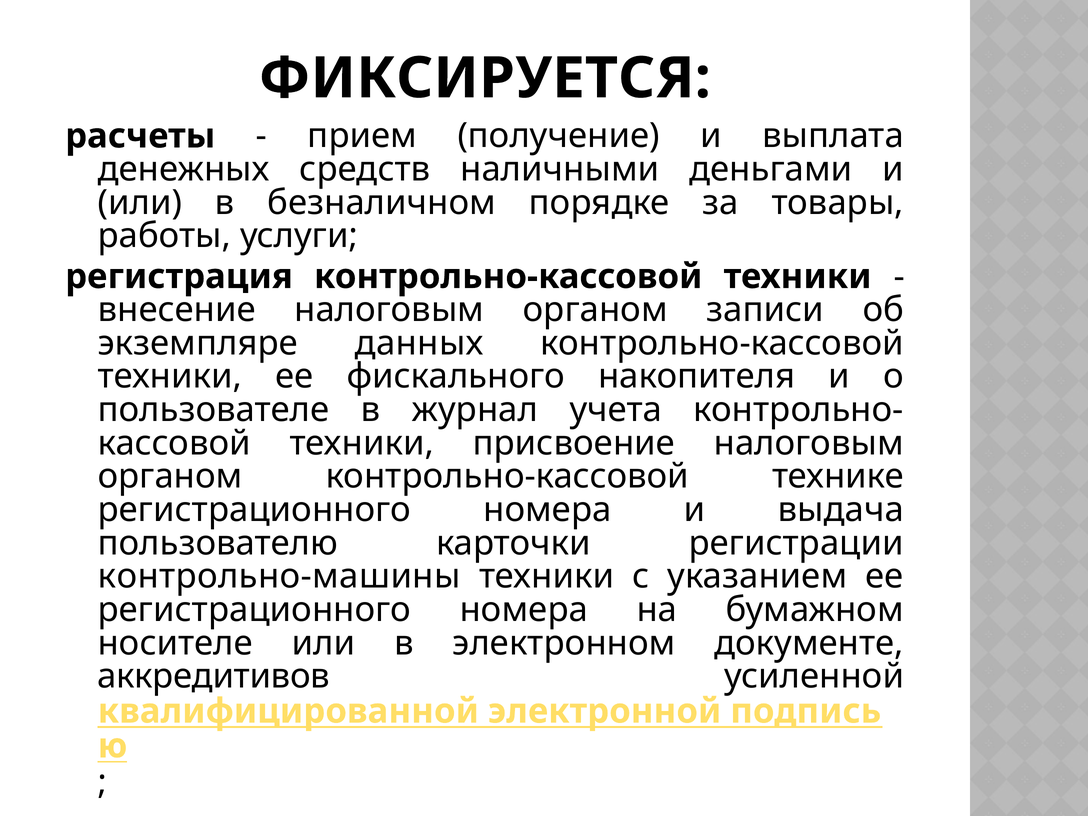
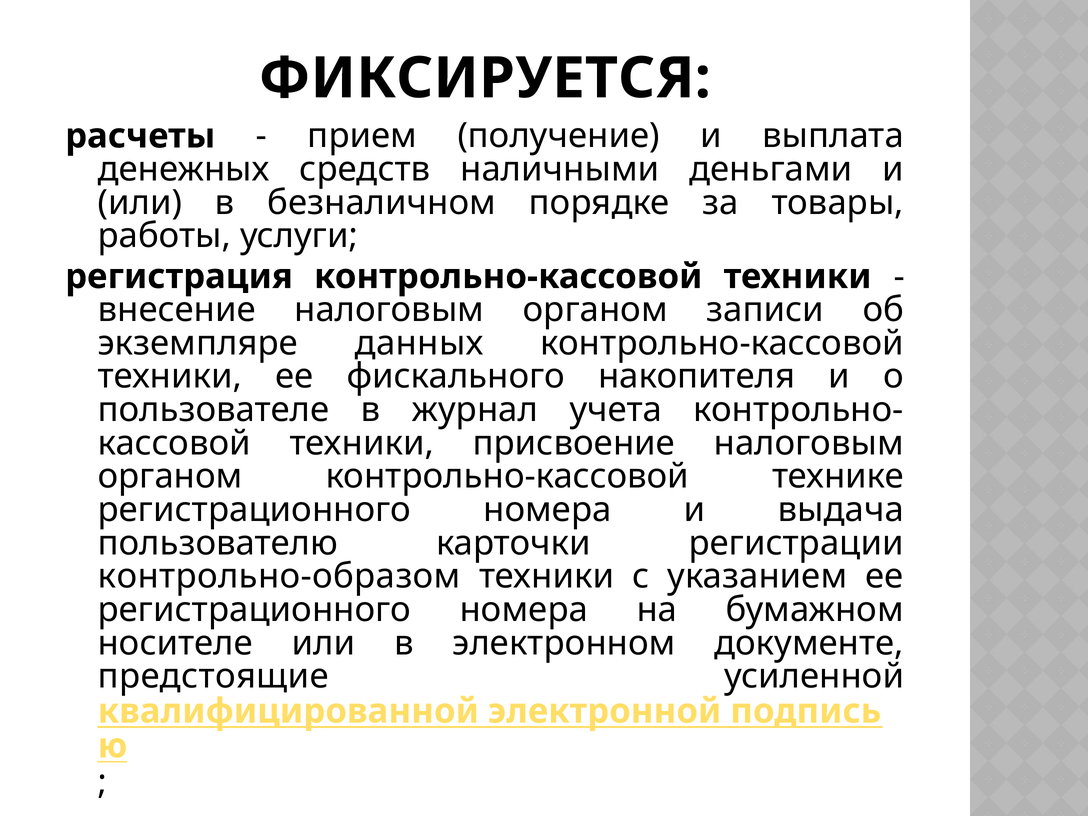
контрольно-машины: контрольно-машины -> контрольно-образом
аккредитивов: аккредитивов -> предстоящие
